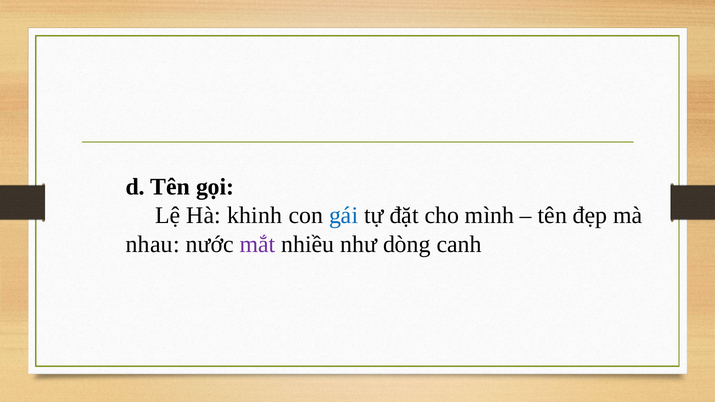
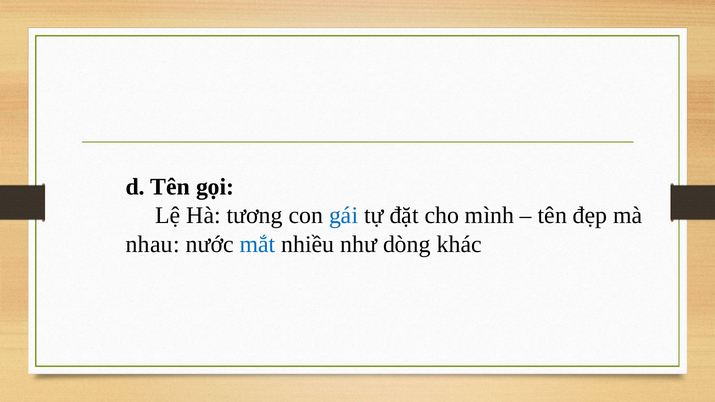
khinh: khinh -> tương
mắt colour: purple -> blue
canh: canh -> khác
